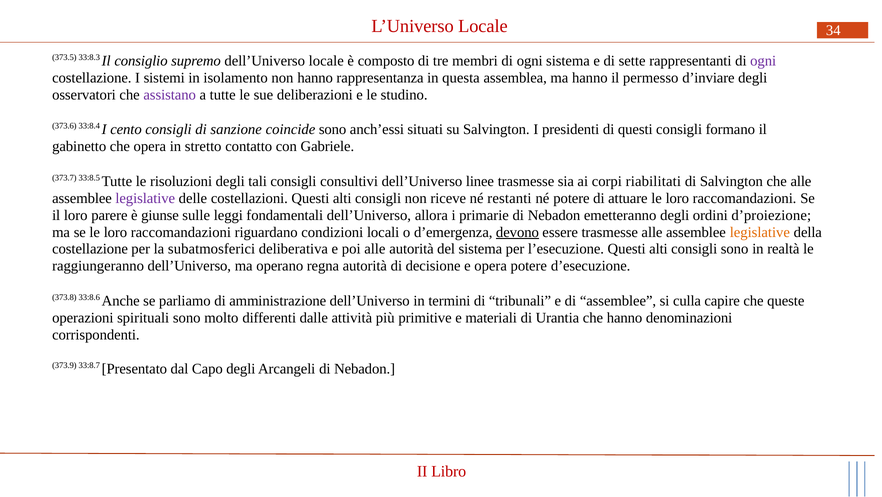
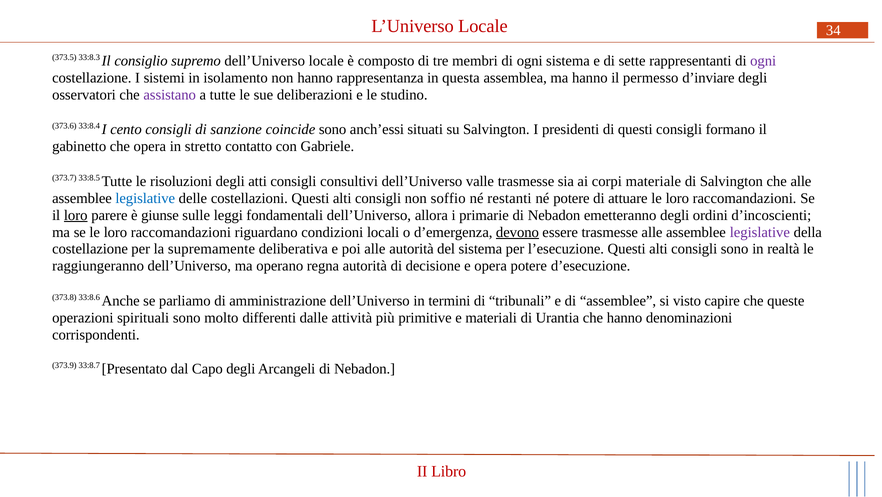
tali: tali -> atti
linee: linee -> valle
riabilitati: riabilitati -> materiale
legislative at (145, 198) colour: purple -> blue
riceve: riceve -> soffio
loro at (76, 215) underline: none -> present
d’proiezione: d’proiezione -> d’incoscienti
legislative at (760, 232) colour: orange -> purple
subatmosferici: subatmosferici -> supremamente
culla: culla -> visto
